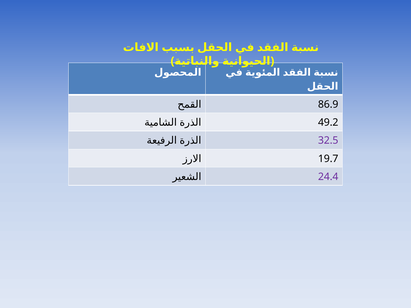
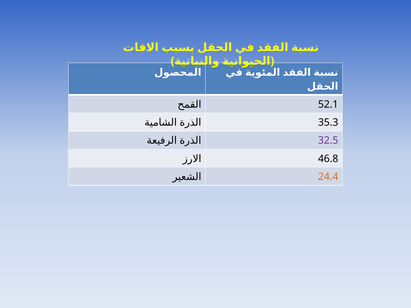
86.9: 86.9 -> 52.1
49.2: 49.2 -> 35.3
19.7: 19.7 -> 46.8
24.4 colour: purple -> orange
